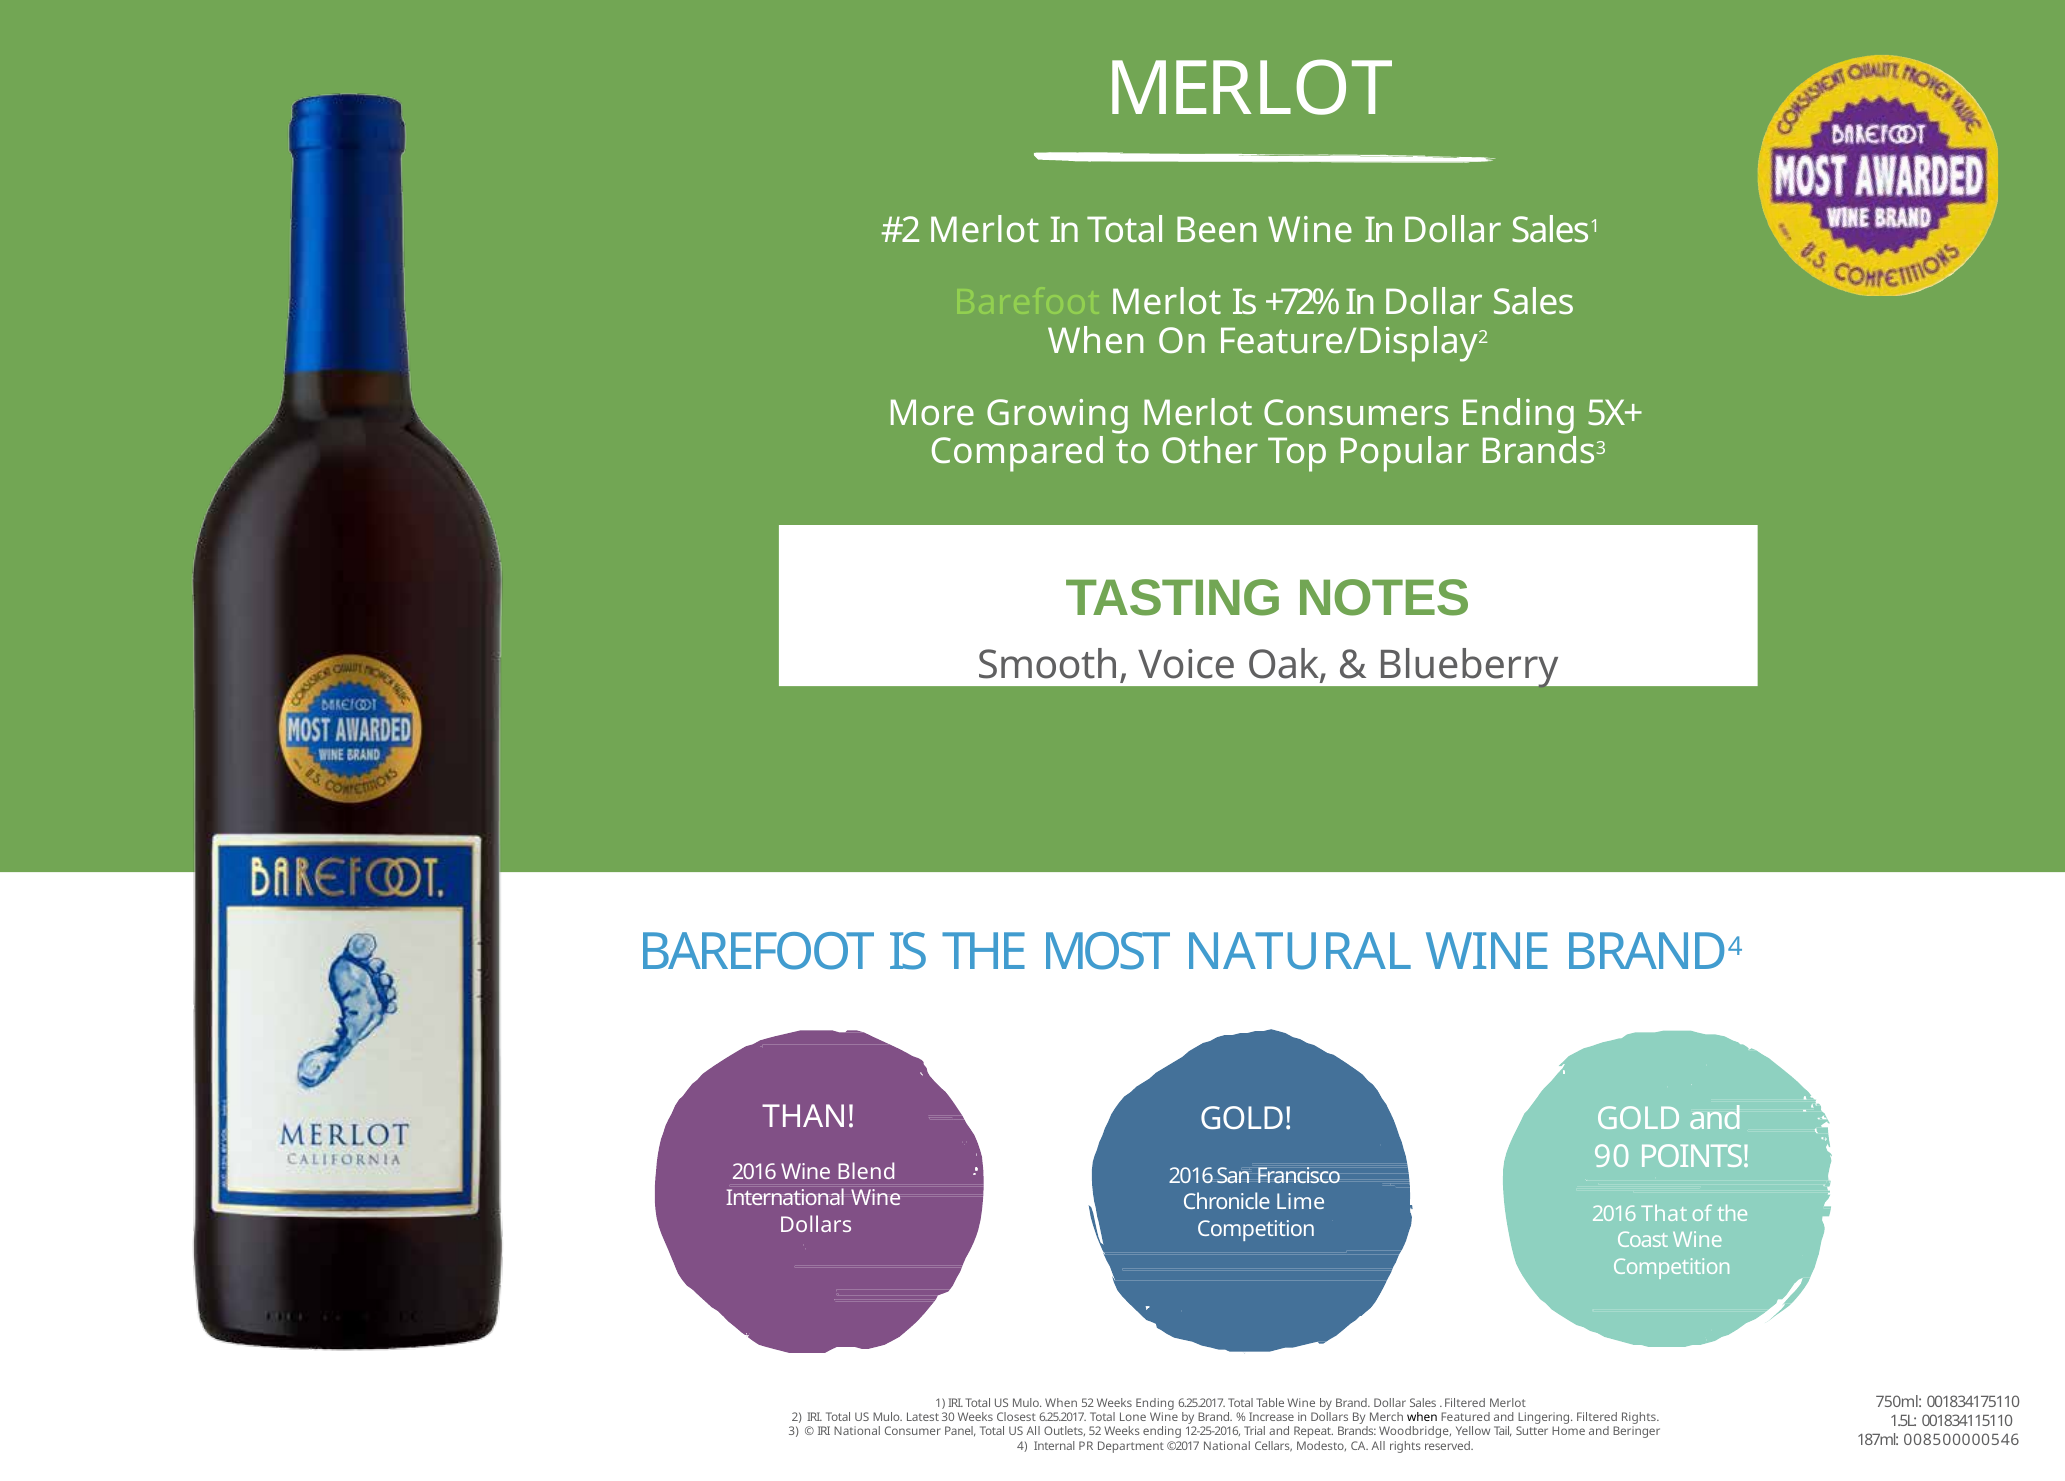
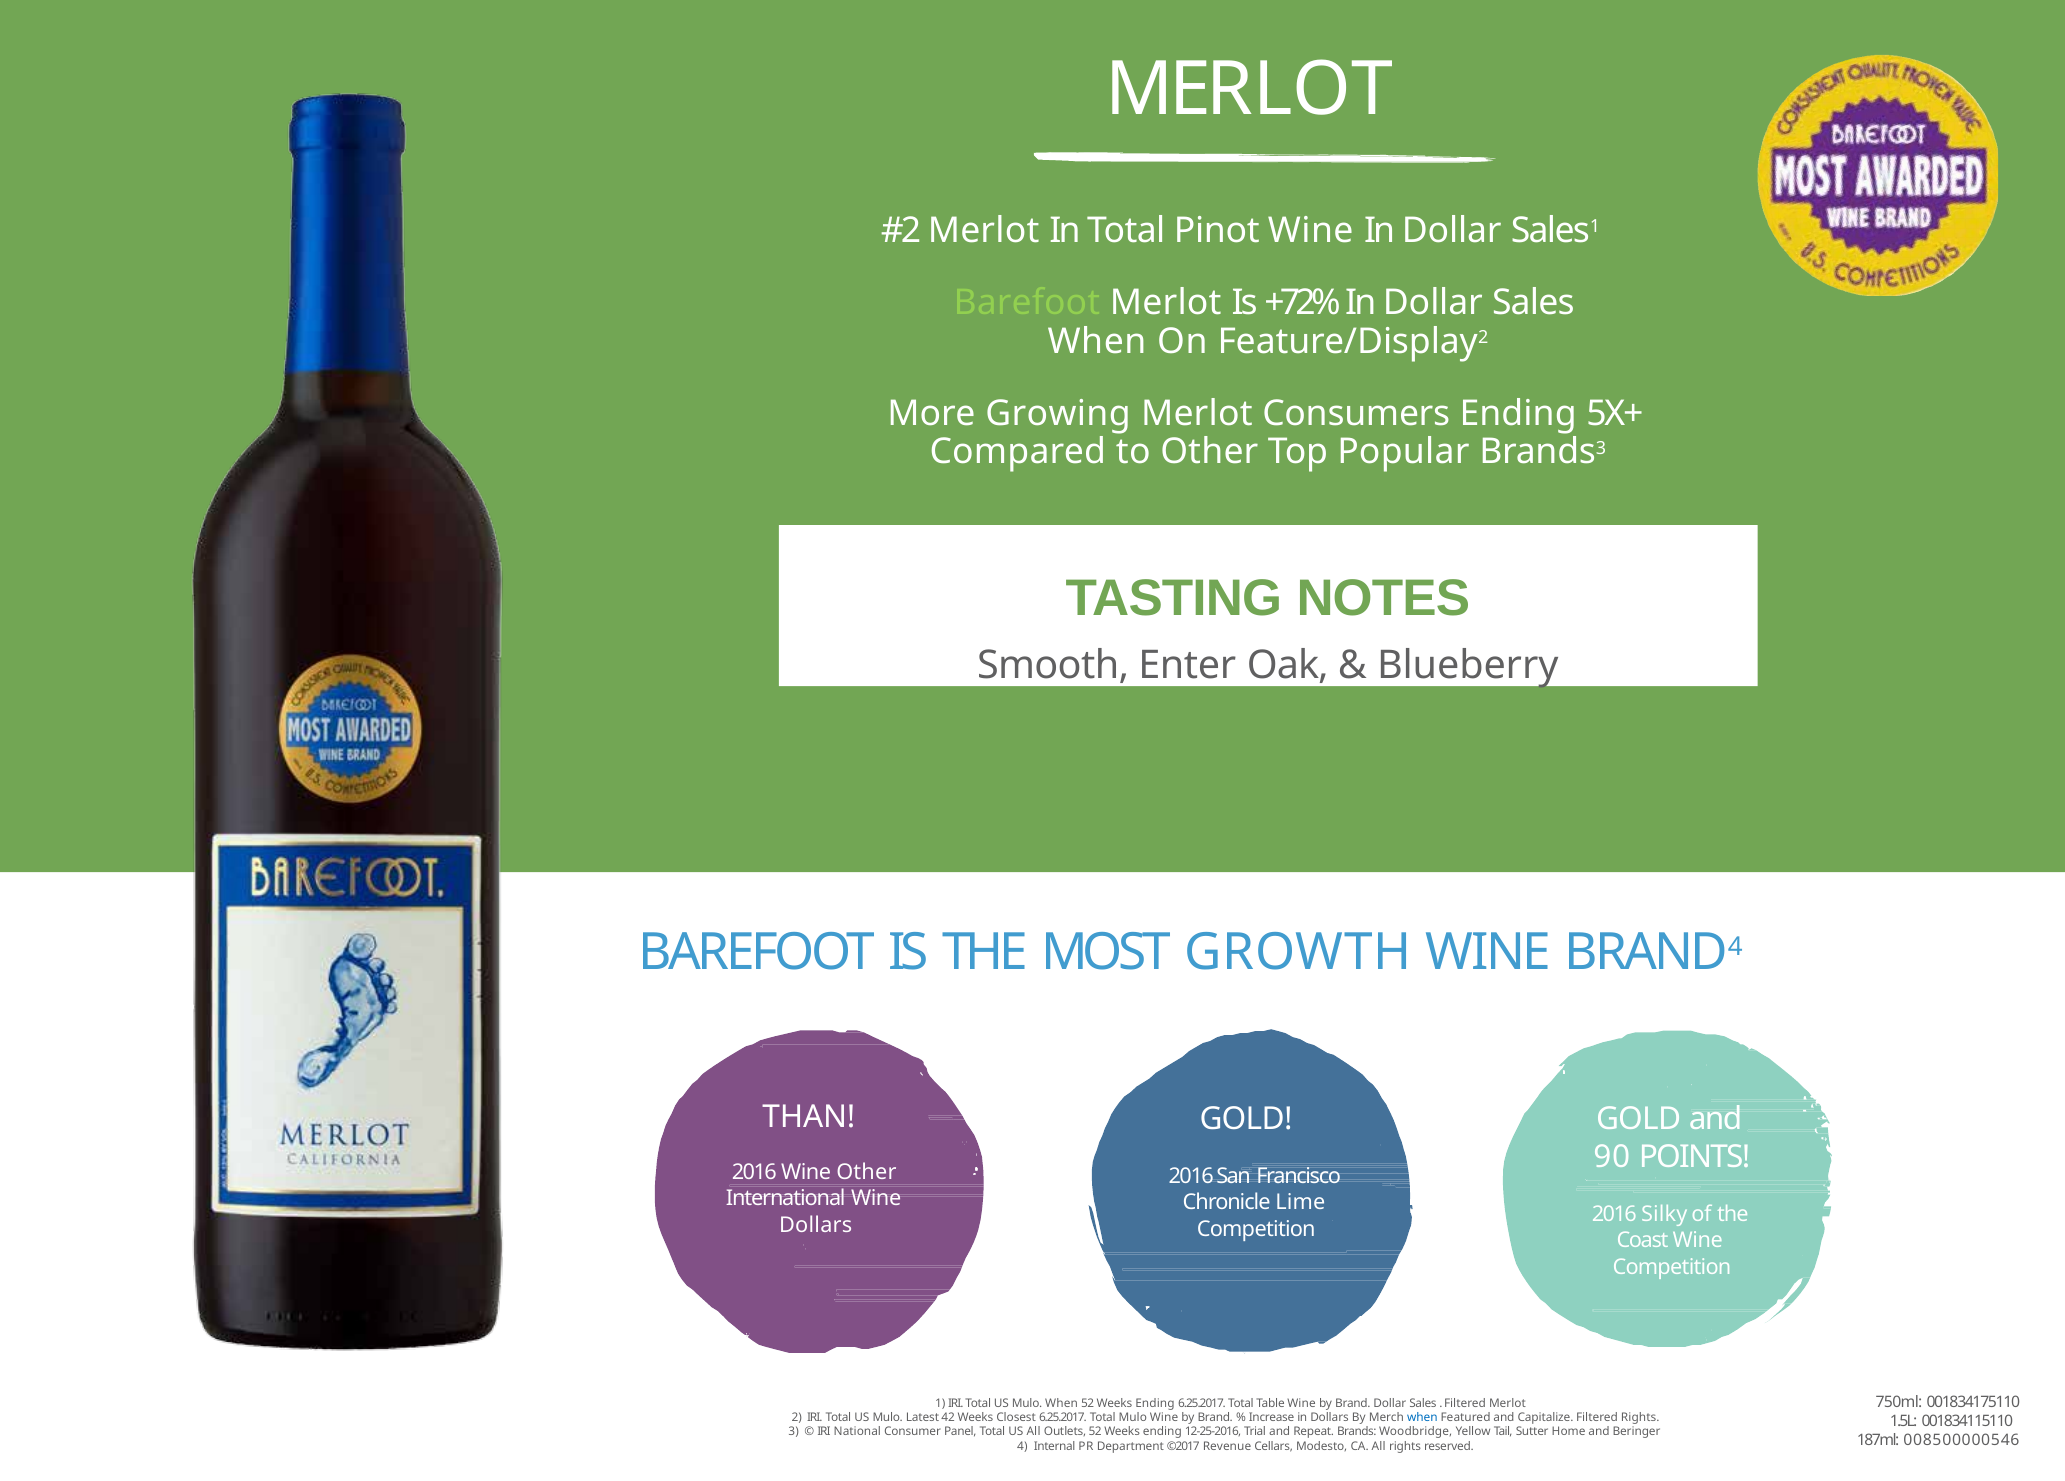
Been: Been -> Pinot
Voice: Voice -> Enter
NATURAL: NATURAL -> GROWTH
Wine Blend: Blend -> Other
That: That -> Silky
30: 30 -> 42
Total Lone: Lone -> Mulo
when at (1422, 1418) colour: black -> blue
Lingering: Lingering -> Capitalize
©2017 National: National -> Revenue
